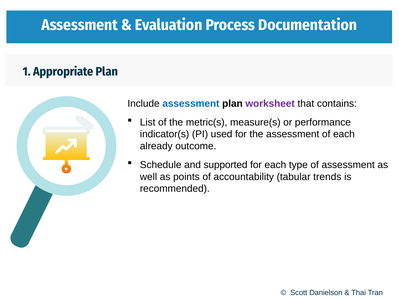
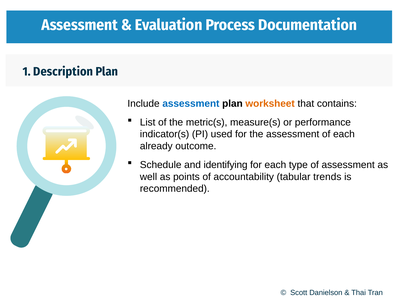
Appropriate: Appropriate -> Description
worksheet colour: purple -> orange
supported: supported -> identifying
